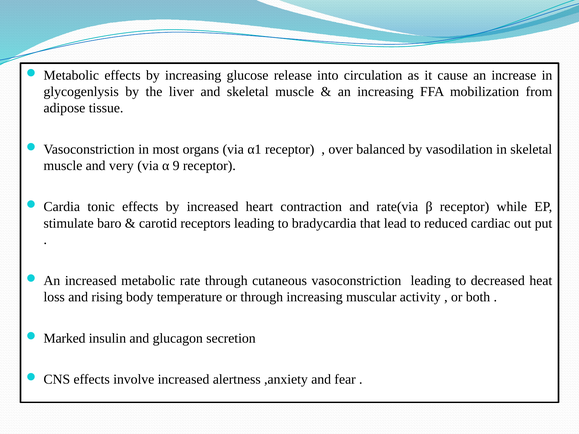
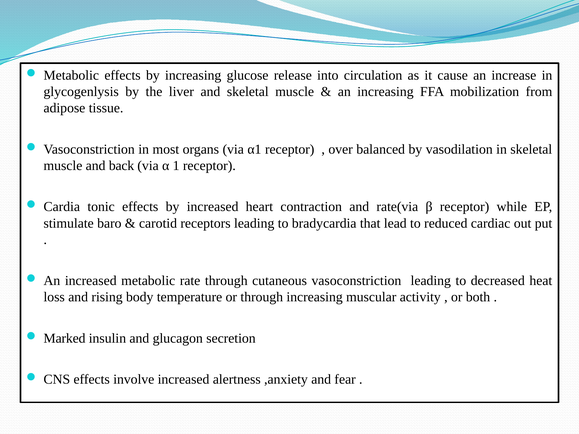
very: very -> back
9: 9 -> 1
